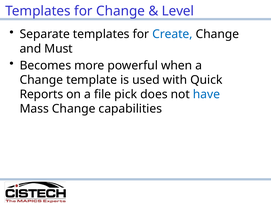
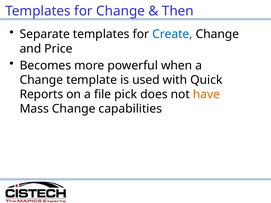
Level: Level -> Then
Must: Must -> Price
have colour: blue -> orange
